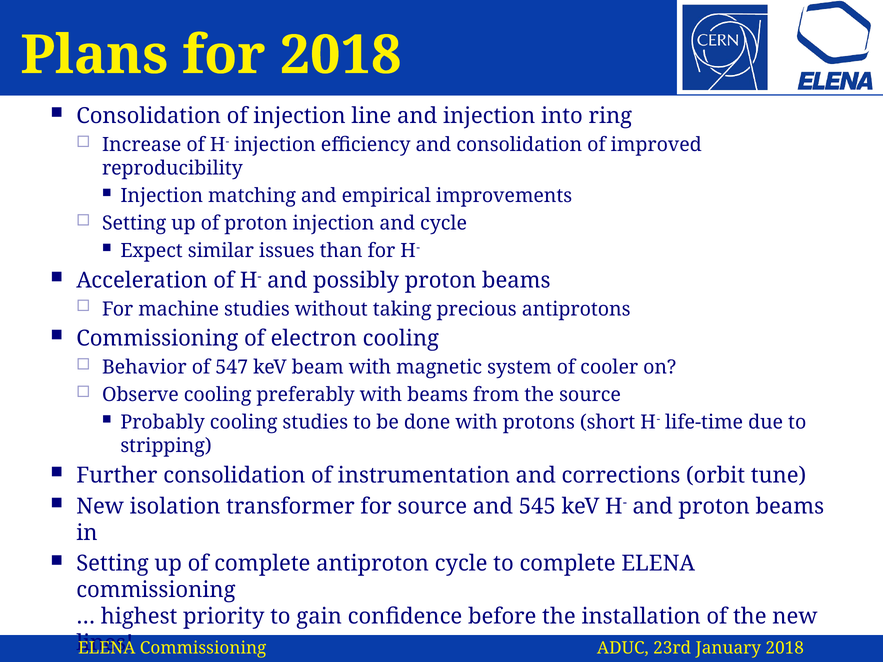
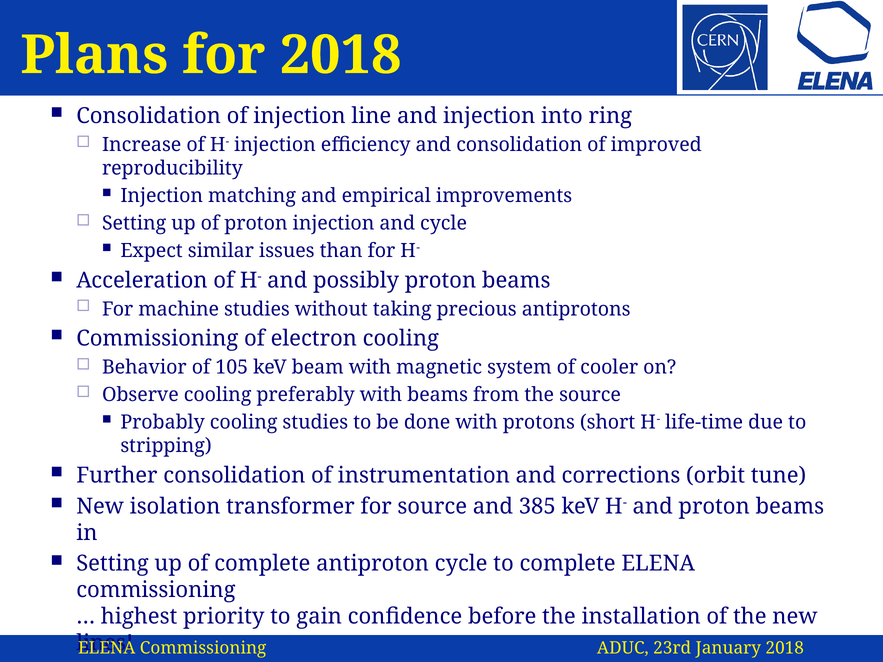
547: 547 -> 105
545: 545 -> 385
